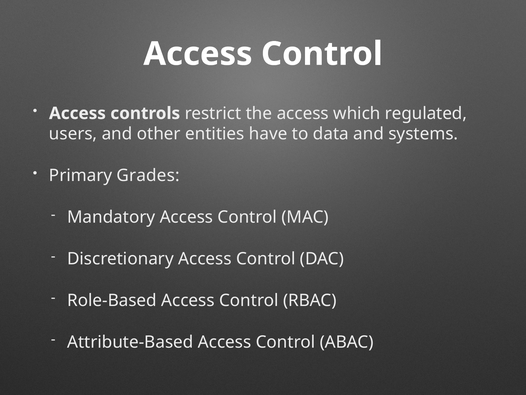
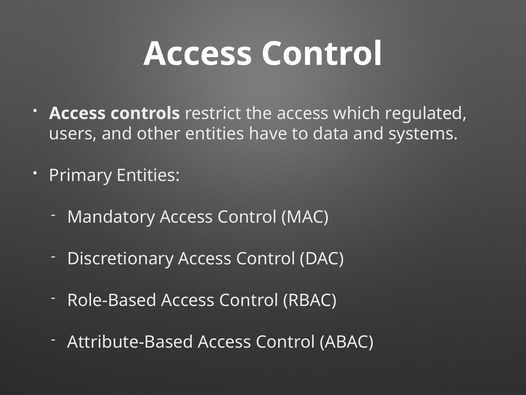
Primary Grades: Grades -> Entities
